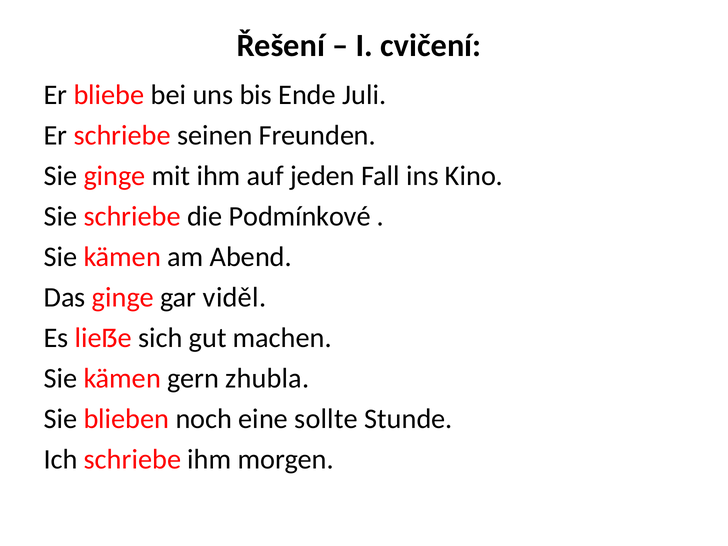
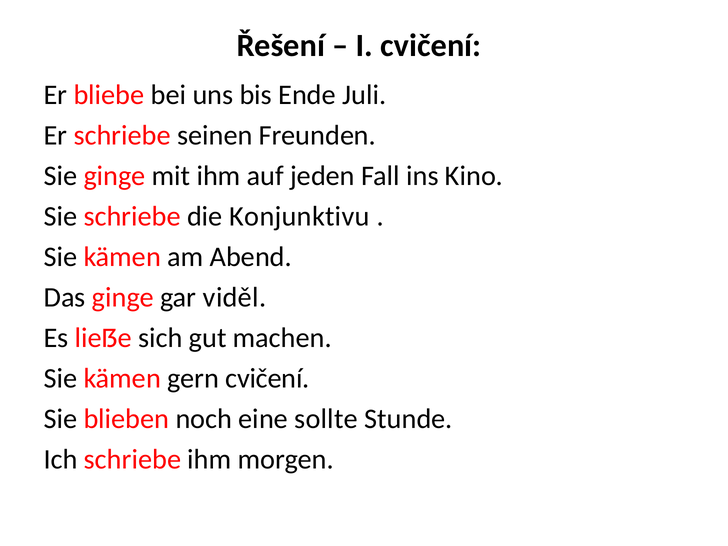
Podmínkové: Podmínkové -> Konjunktivu
gern zhubla: zhubla -> cvičení
